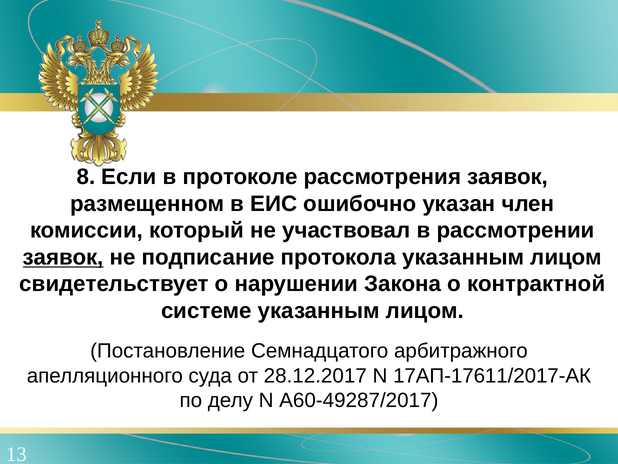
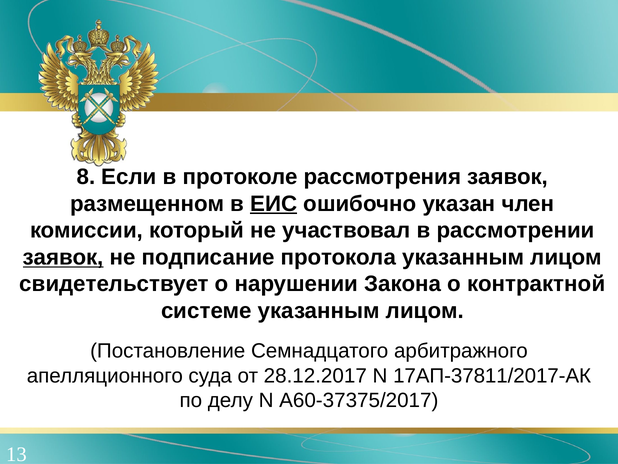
ЕИС underline: none -> present
17АП-17611/2017-АК: 17АП-17611/2017-АК -> 17АП-37811/2017-АК
А60-49287/2017: А60-49287/2017 -> А60-37375/2017
